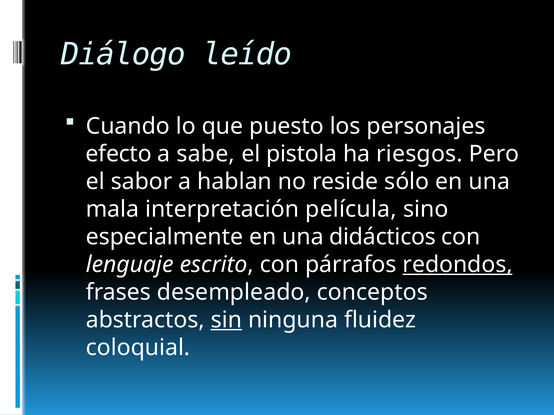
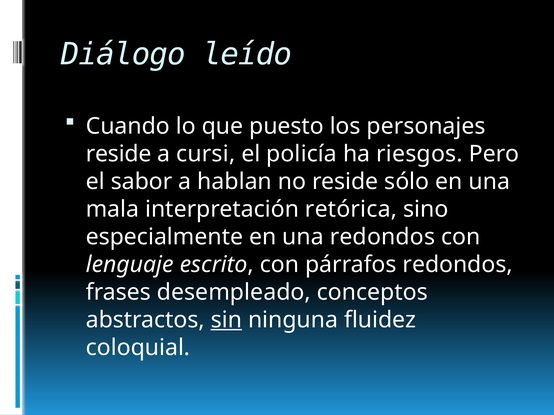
efecto at (119, 154): efecto -> reside
sabe: sabe -> cursi
pistola: pistola -> policía
película: película -> retórica
una didácticos: didácticos -> redondos
redondos at (458, 265) underline: present -> none
